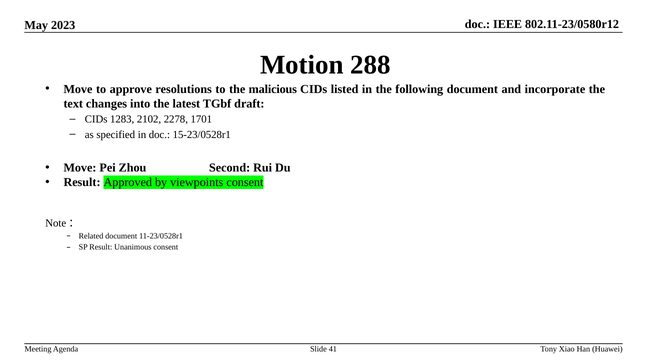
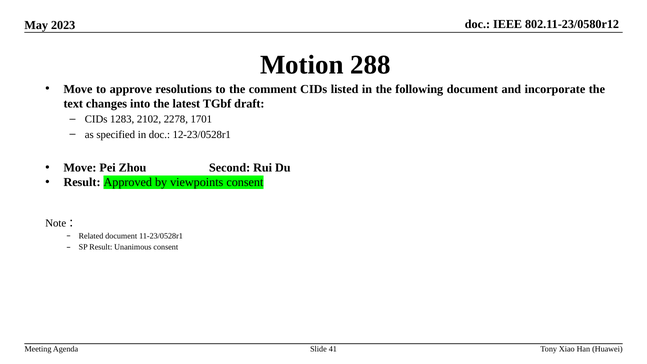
malicious: malicious -> comment
15-23/0528r1: 15-23/0528r1 -> 12-23/0528r1
